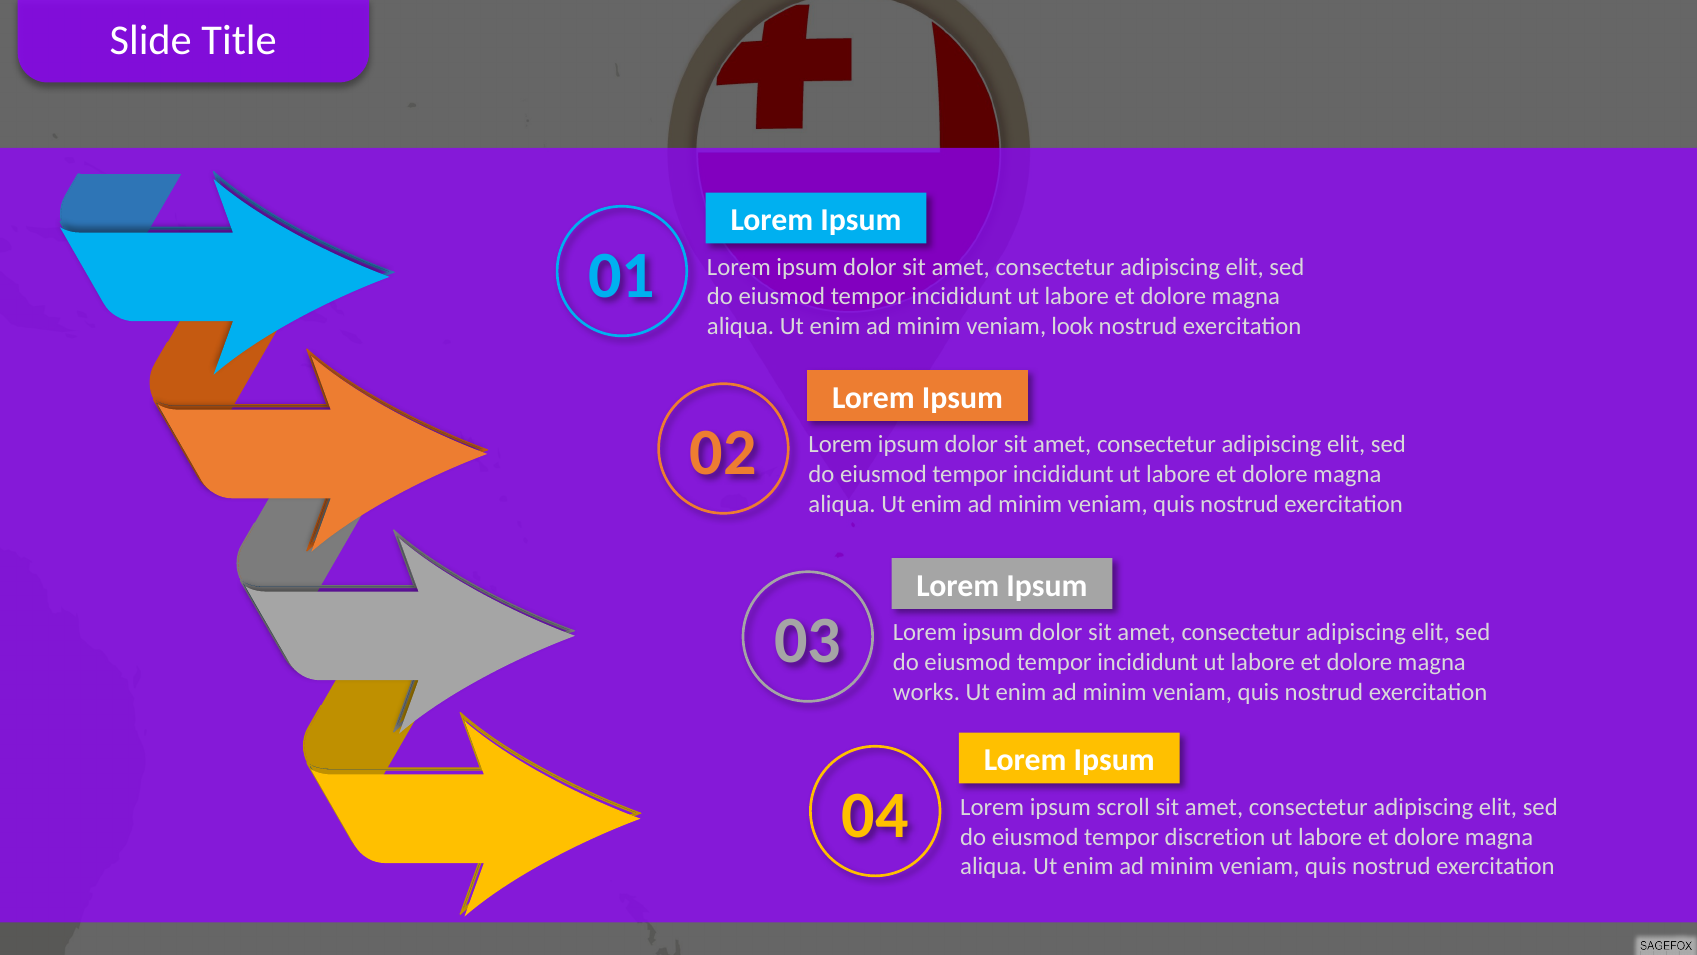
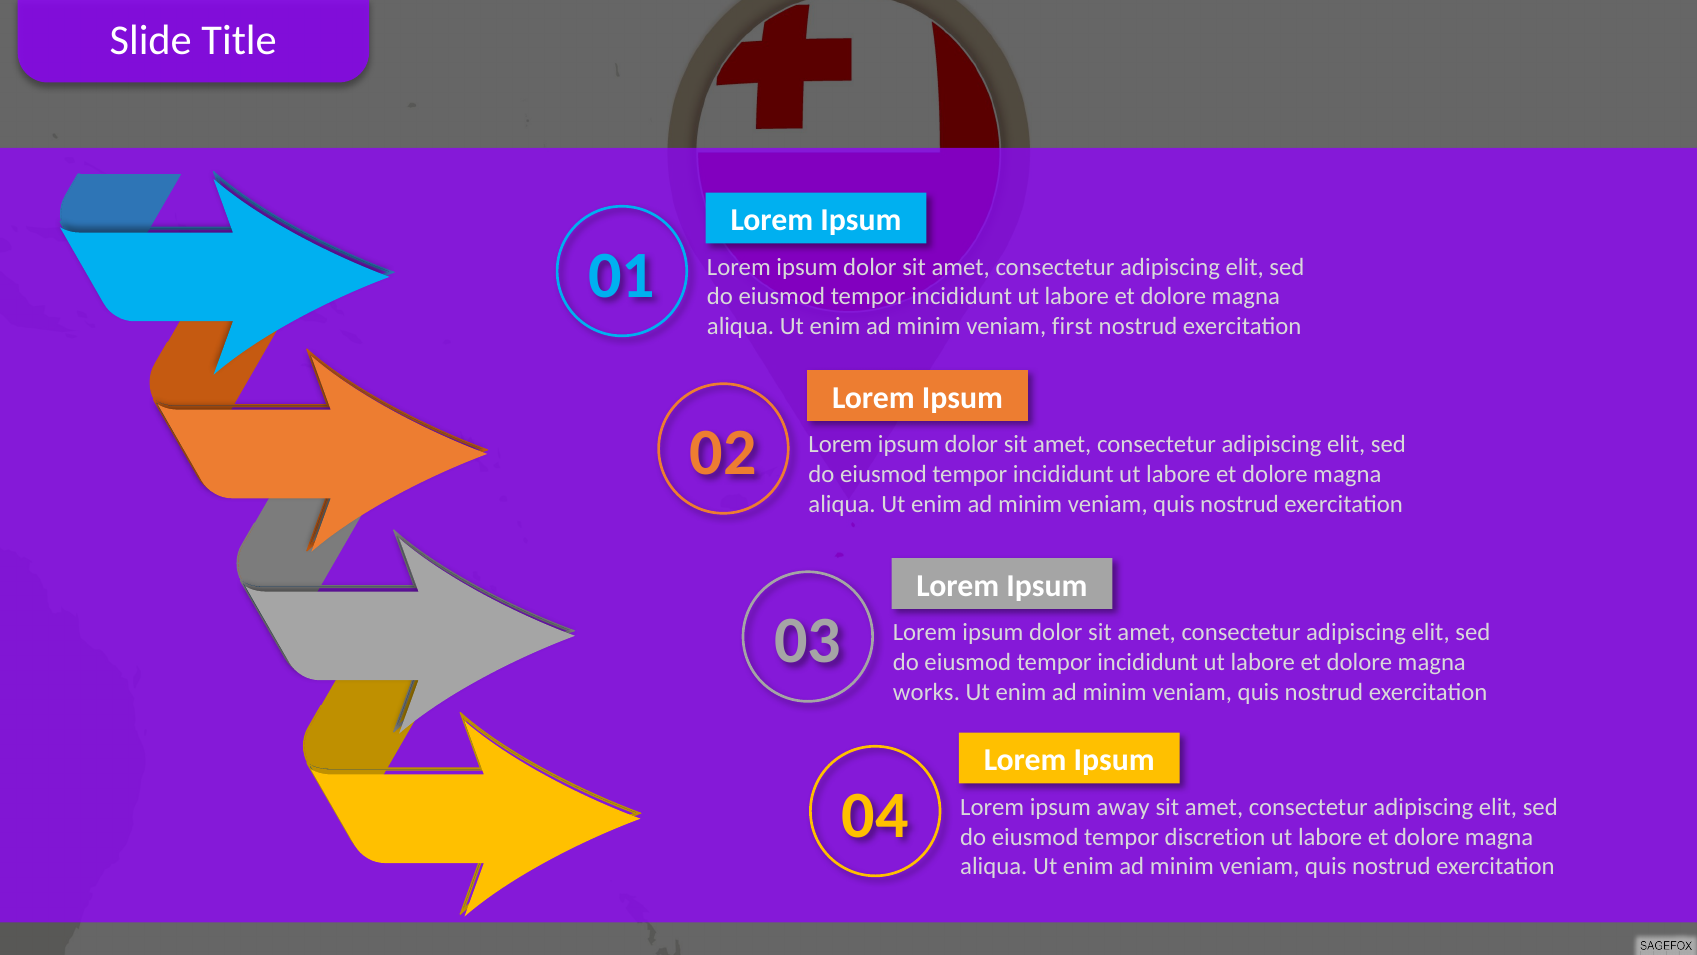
look: look -> first
scroll: scroll -> away
